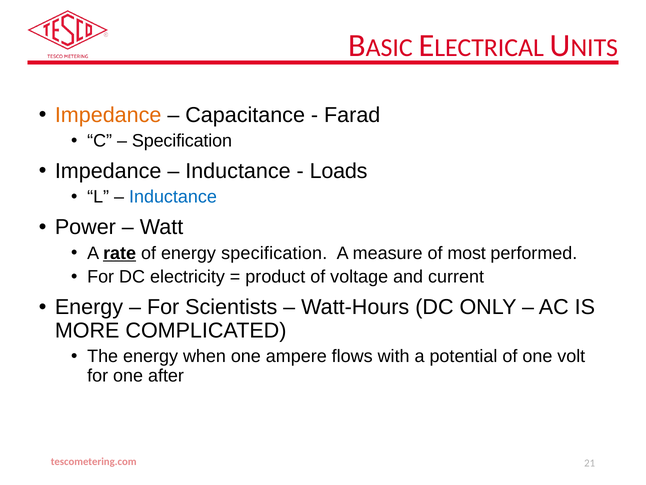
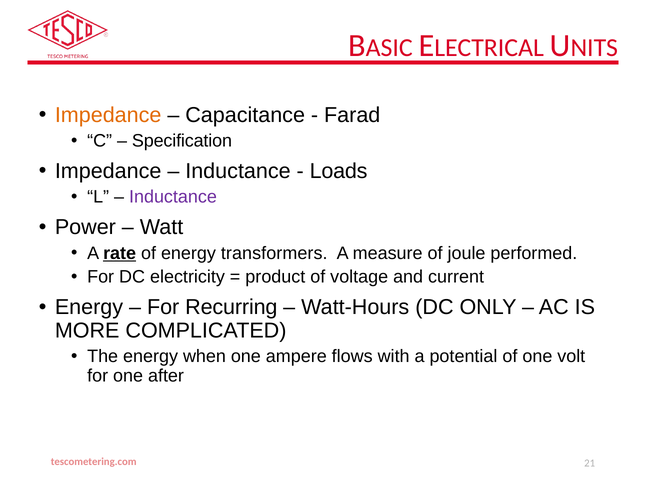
Inductance at (173, 197) colour: blue -> purple
energy specification: specification -> transformers
most: most -> joule
Scientists: Scientists -> Recurring
